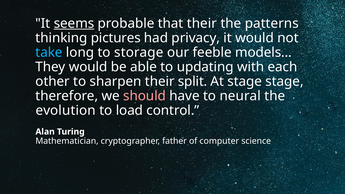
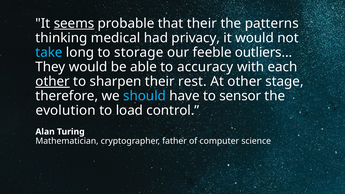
pictures: pictures -> medical
models…: models… -> outliers…
updating: updating -> accuracy
other at (53, 81) underline: none -> present
split: split -> rest
At stage: stage -> other
should colour: pink -> light blue
neural: neural -> sensor
